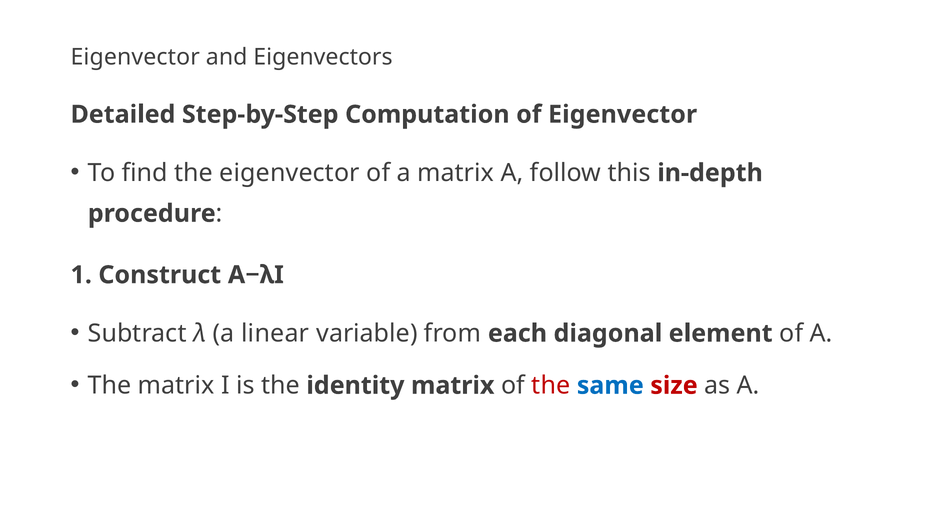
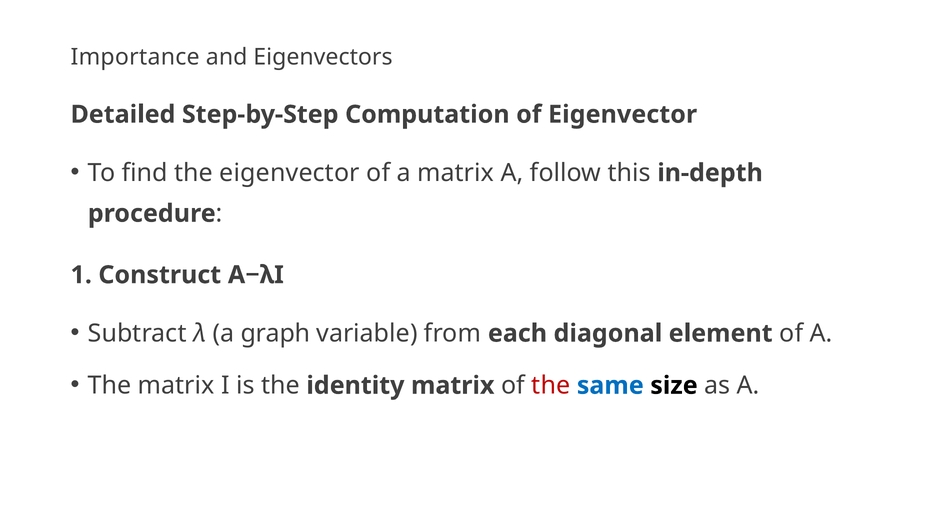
Eigenvector at (135, 57): Eigenvector -> Importance
linear: linear -> graph
size colour: red -> black
